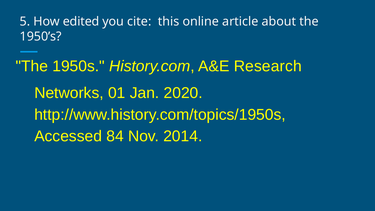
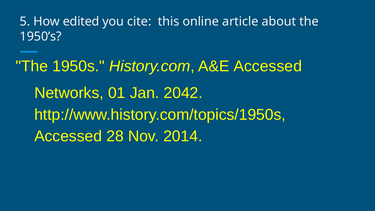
A&E Research: Research -> Accessed
2020: 2020 -> 2042
84: 84 -> 28
